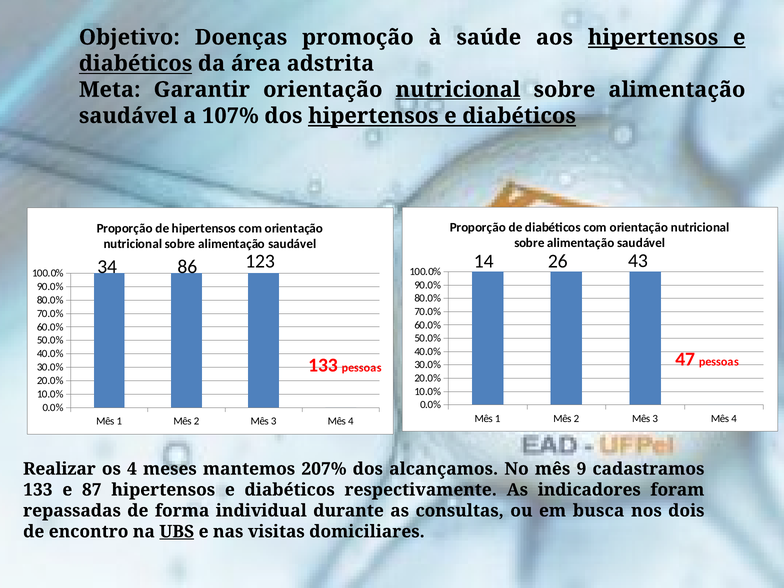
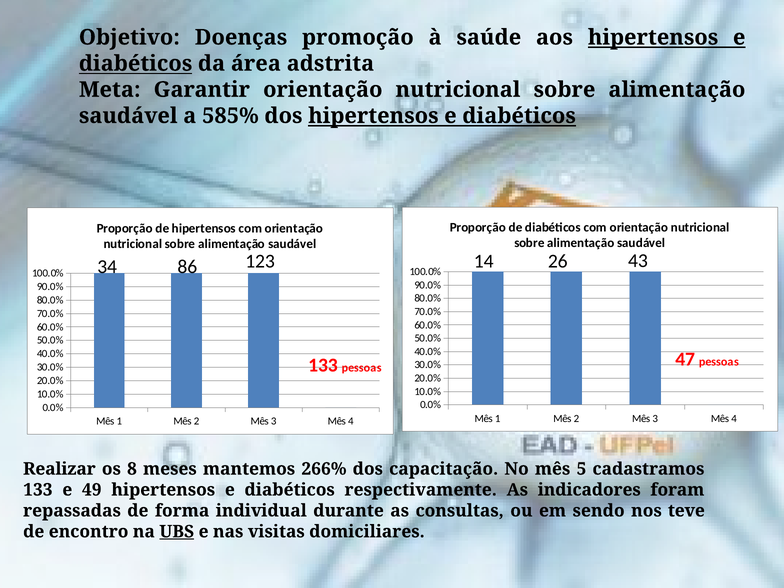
nutricional at (458, 90) underline: present -> none
107%: 107% -> 585%
os 4: 4 -> 8
207%: 207% -> 266%
alcançamos: alcançamos -> capacitação
9: 9 -> 5
87: 87 -> 49
busca: busca -> sendo
dois: dois -> teve
